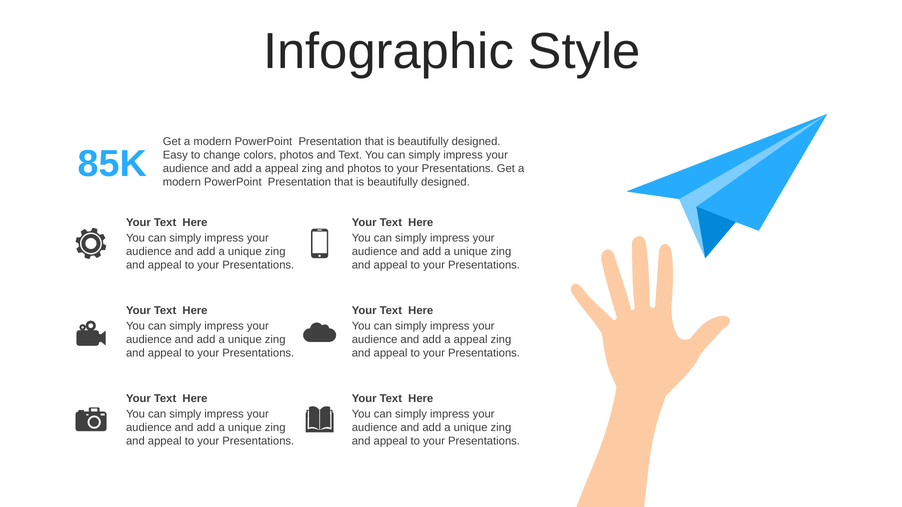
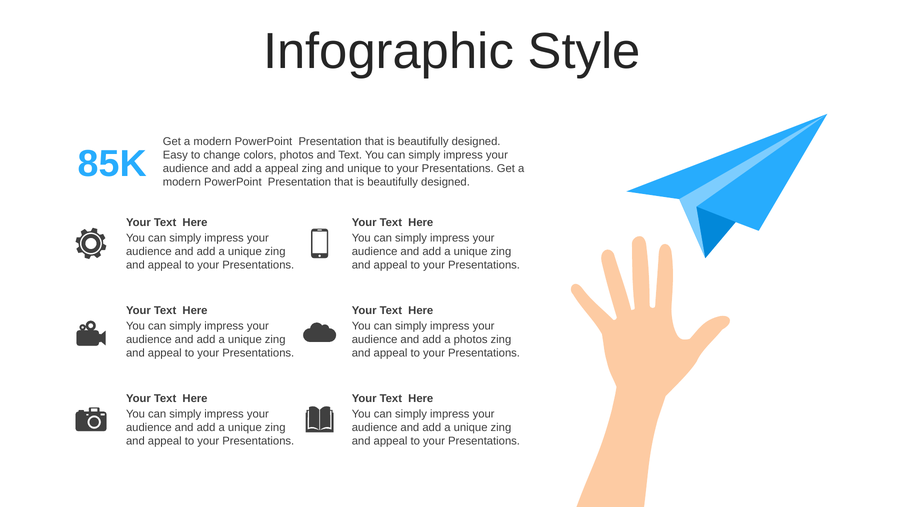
and photos: photos -> unique
appeal at (471, 340): appeal -> photos
